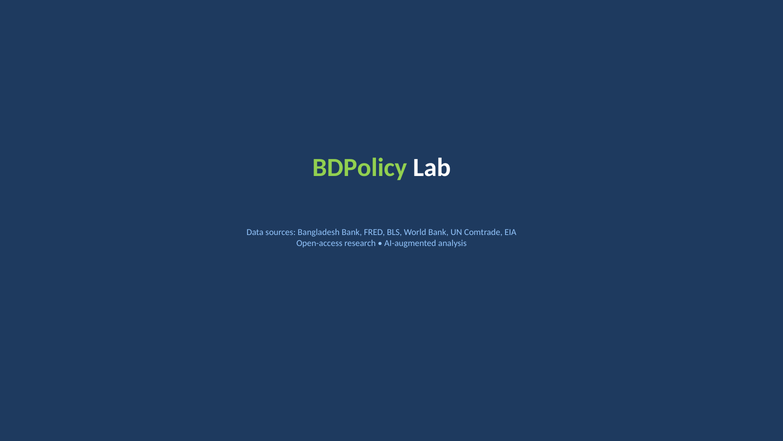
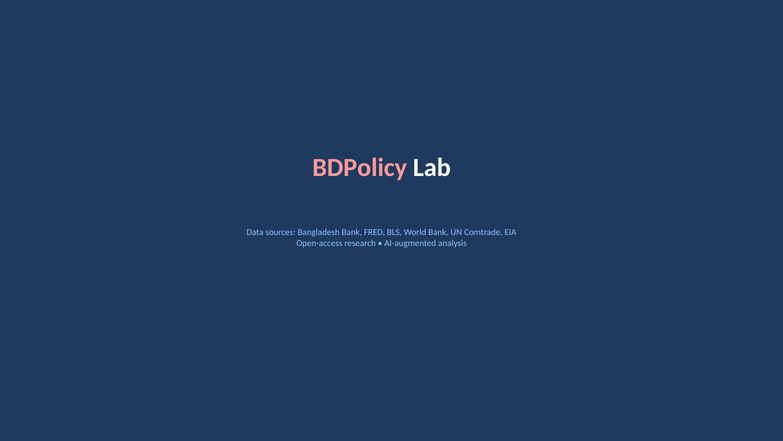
BDPolicy colour: light green -> pink
